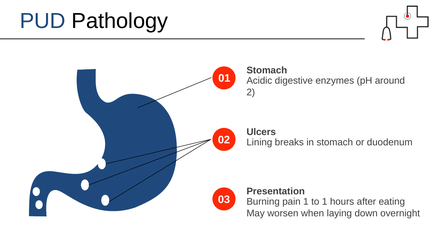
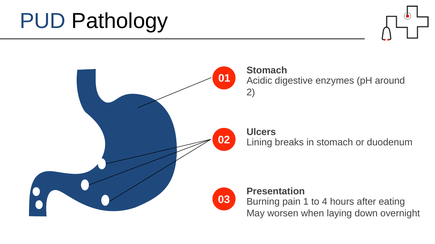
to 1: 1 -> 4
